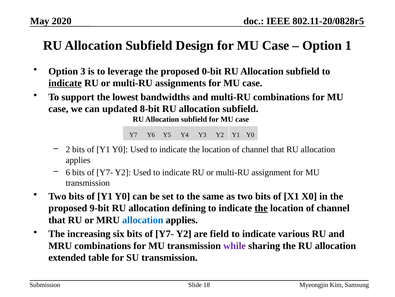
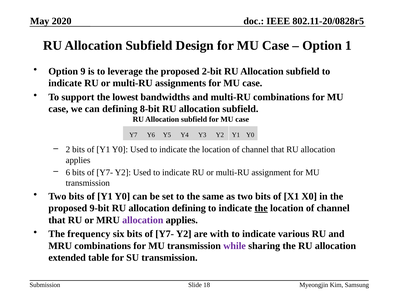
3: 3 -> 9
0-bit: 0-bit -> 2-bit
indicate at (65, 83) underline: present -> none
can updated: updated -> defining
allocation at (143, 219) colour: blue -> purple
increasing: increasing -> frequency
field: field -> with
